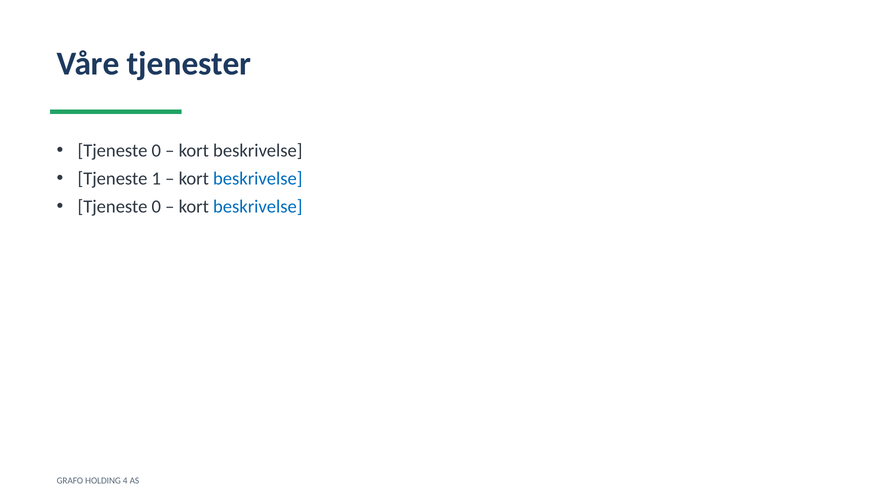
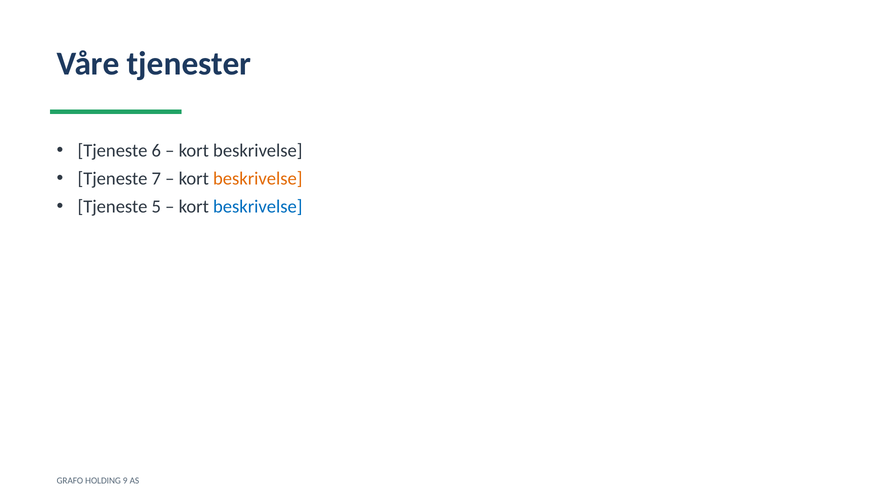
0 at (156, 151): 0 -> 6
1: 1 -> 7
beskrivelse at (258, 179) colour: blue -> orange
0 at (156, 207): 0 -> 5
4: 4 -> 9
